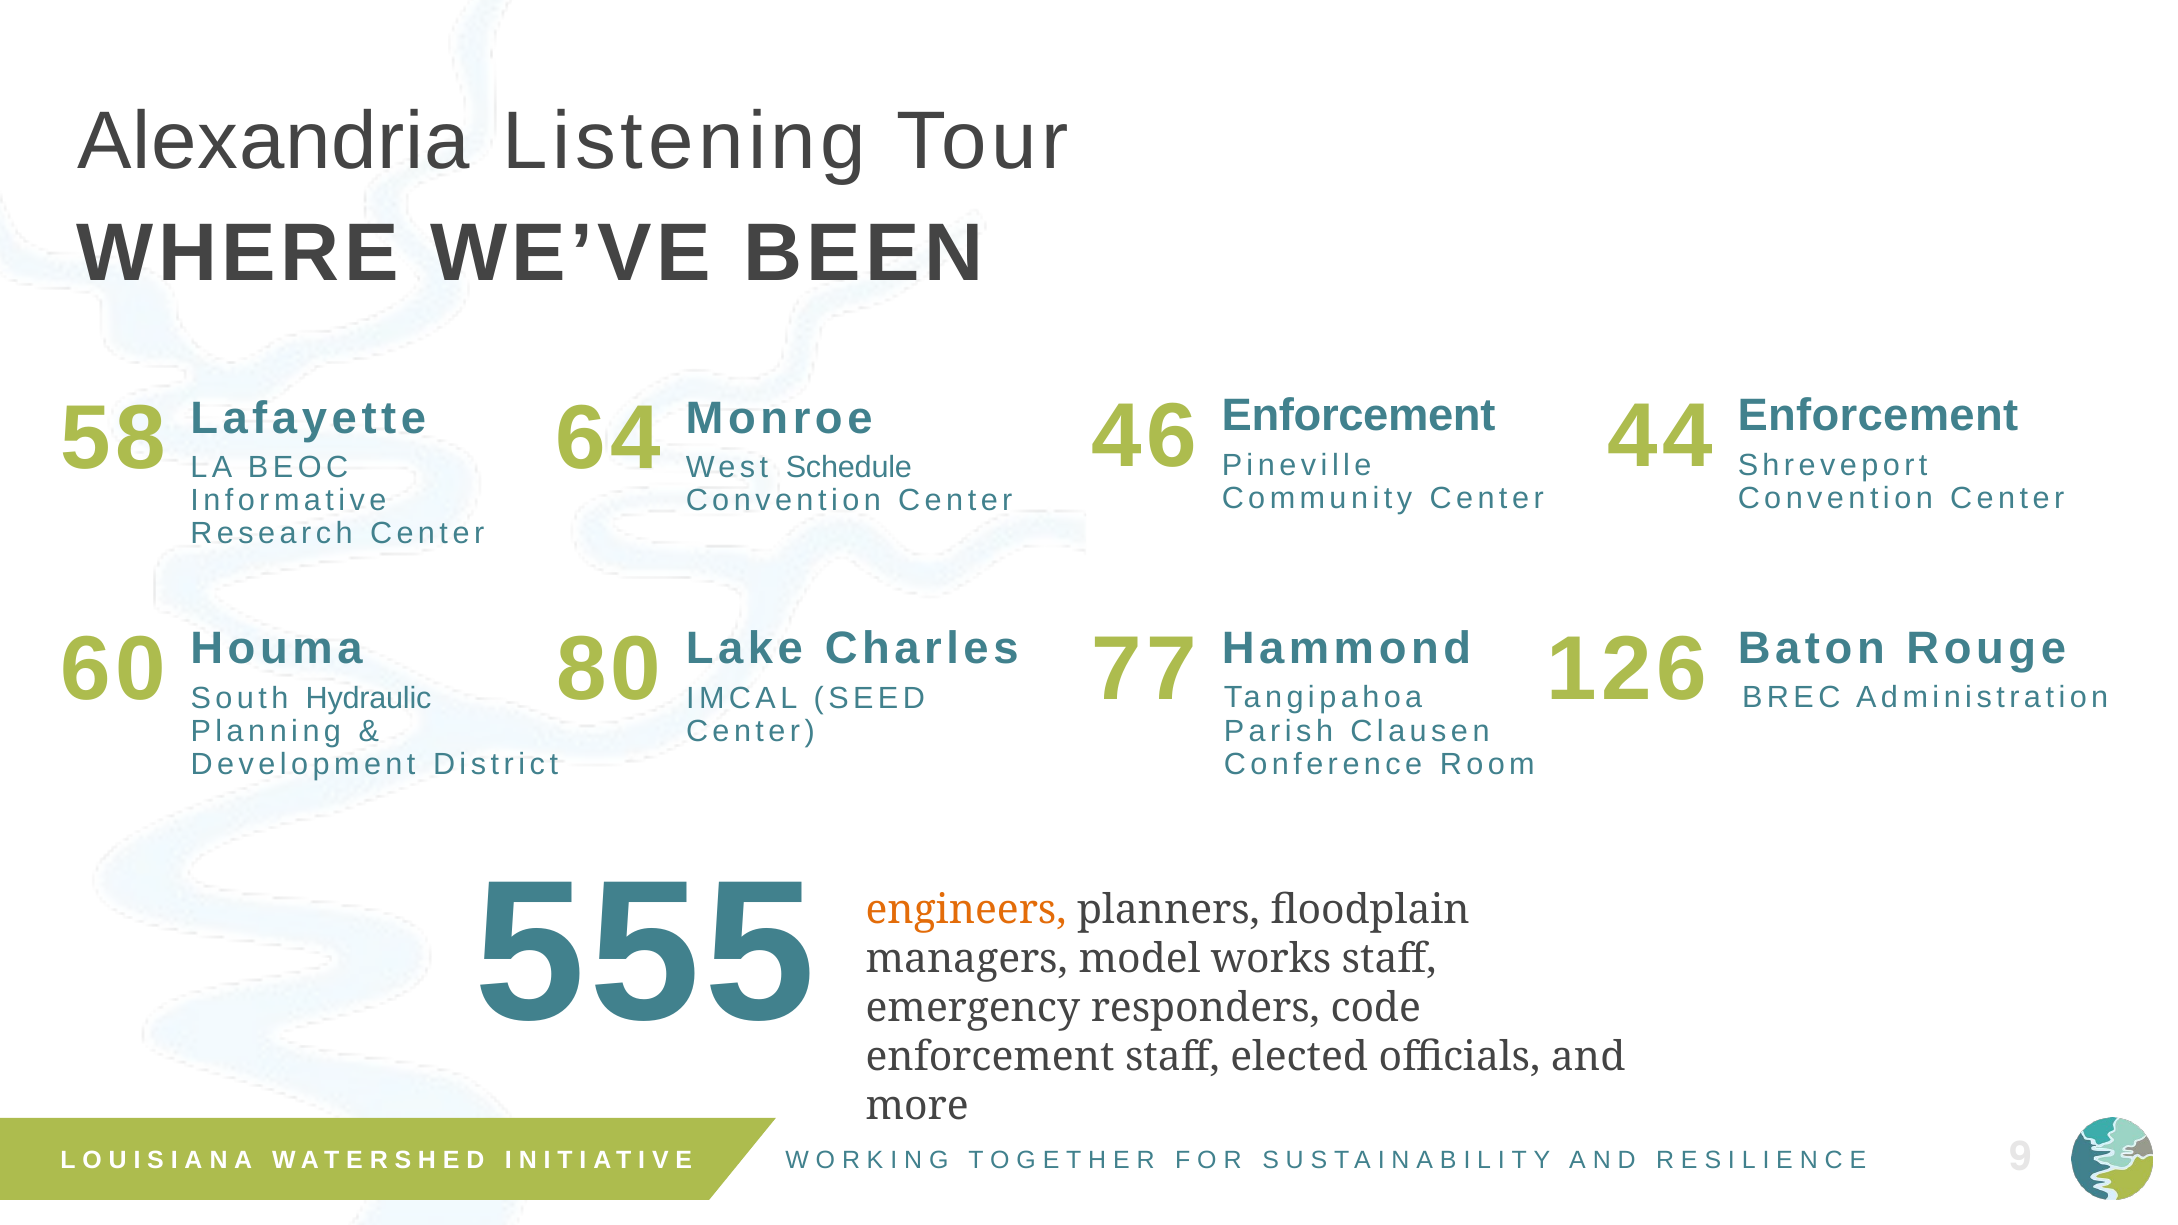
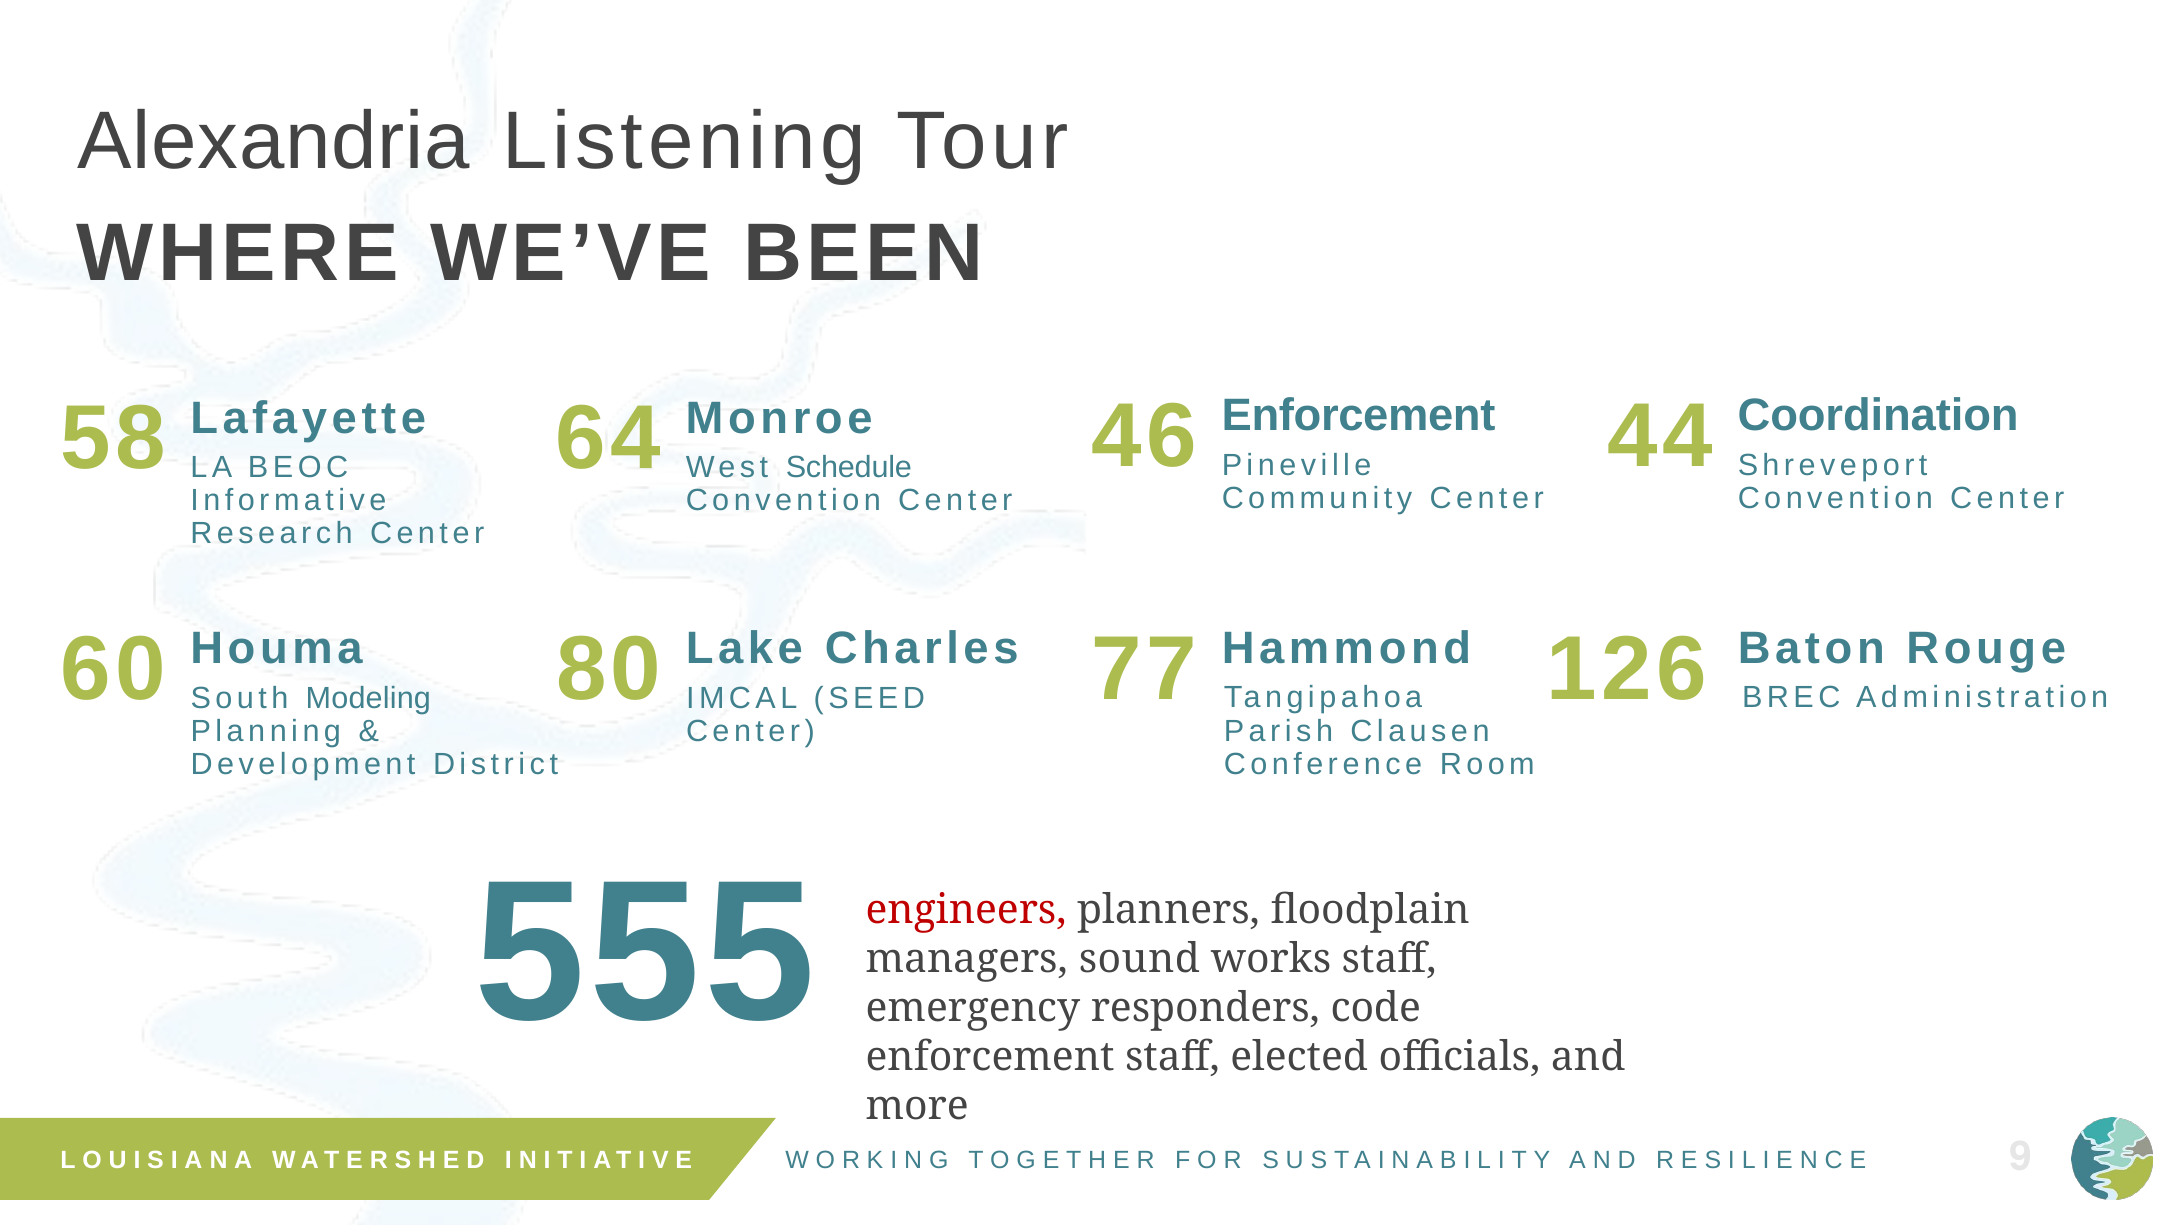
Enforcement at (1878, 416): Enforcement -> Coordination
Hydraulic: Hydraulic -> Modeling
engineers colour: orange -> red
model: model -> sound
